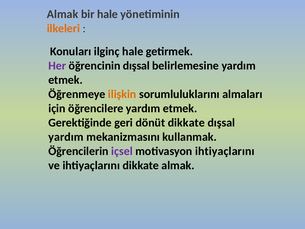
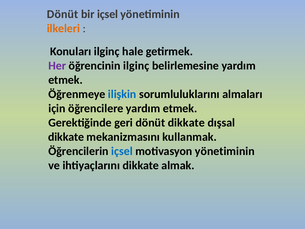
Almak at (63, 14): Almak -> Dönüt
bir hale: hale -> içsel
öğrencinin dışsal: dışsal -> ilginç
ilişkin colour: orange -> blue
yardım at (66, 137): yardım -> dikkate
içsel at (122, 151) colour: purple -> blue
motivasyon ihtiyaçlarını: ihtiyaçlarını -> yönetiminin
